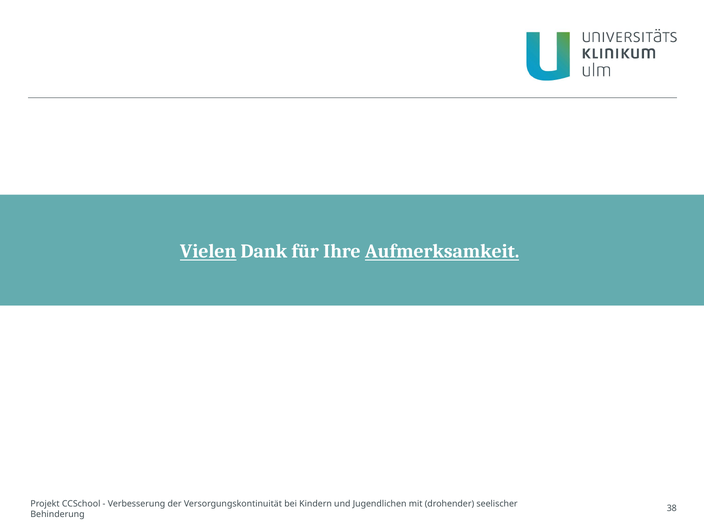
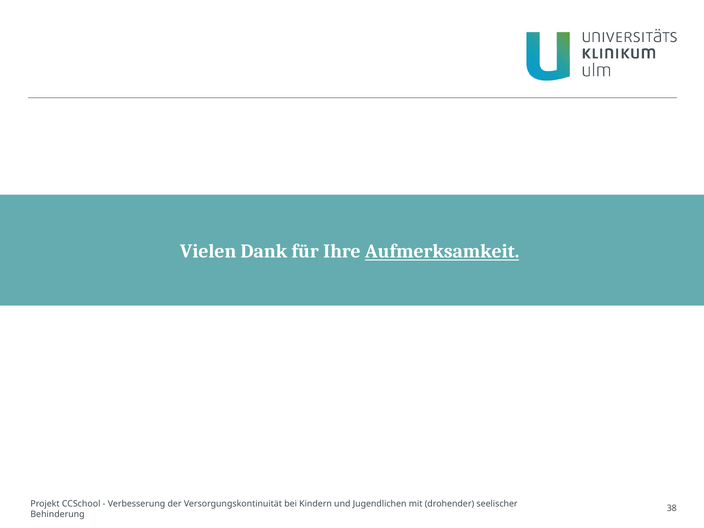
Vielen underline: present -> none
